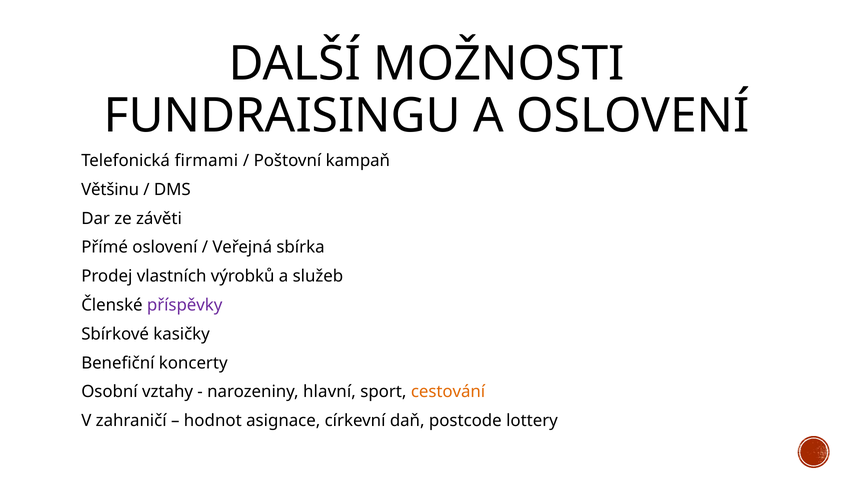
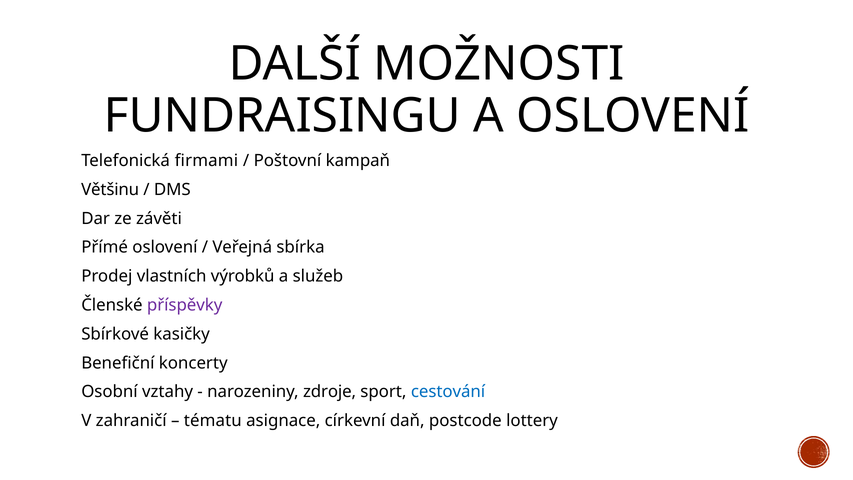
hlavní: hlavní -> zdroje
cestování colour: orange -> blue
hodnot: hodnot -> tématu
